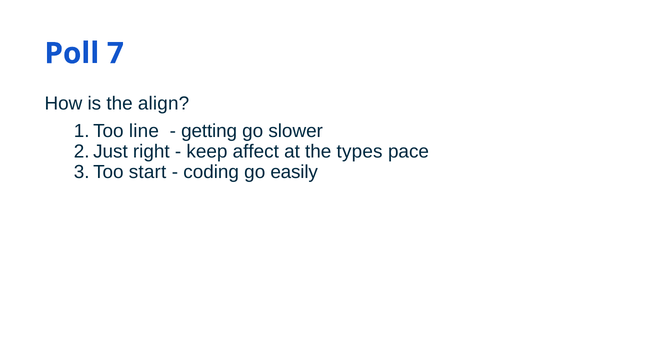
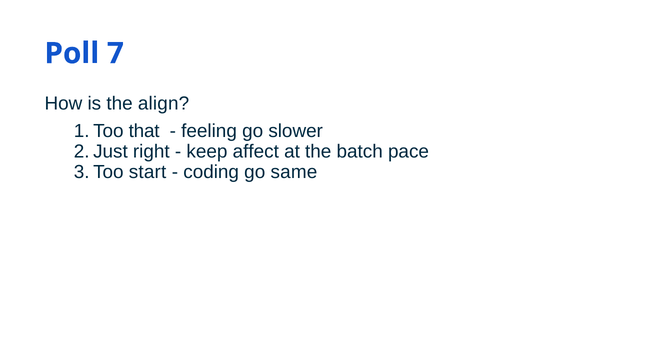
line: line -> that
getting: getting -> feeling
types: types -> batch
easily: easily -> same
